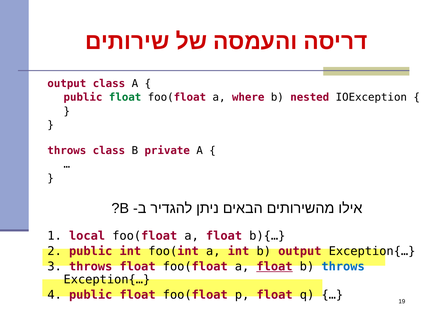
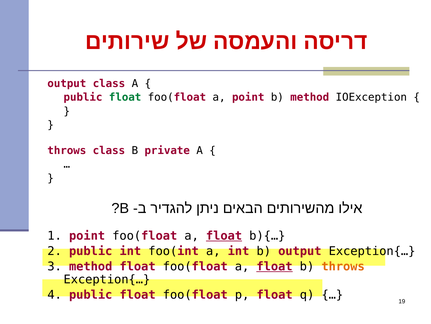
a where: where -> point
b nested: nested -> method
1 local: local -> point
float at (224, 235) underline: none -> present
3 throws: throws -> method
throws at (343, 266) colour: blue -> orange
